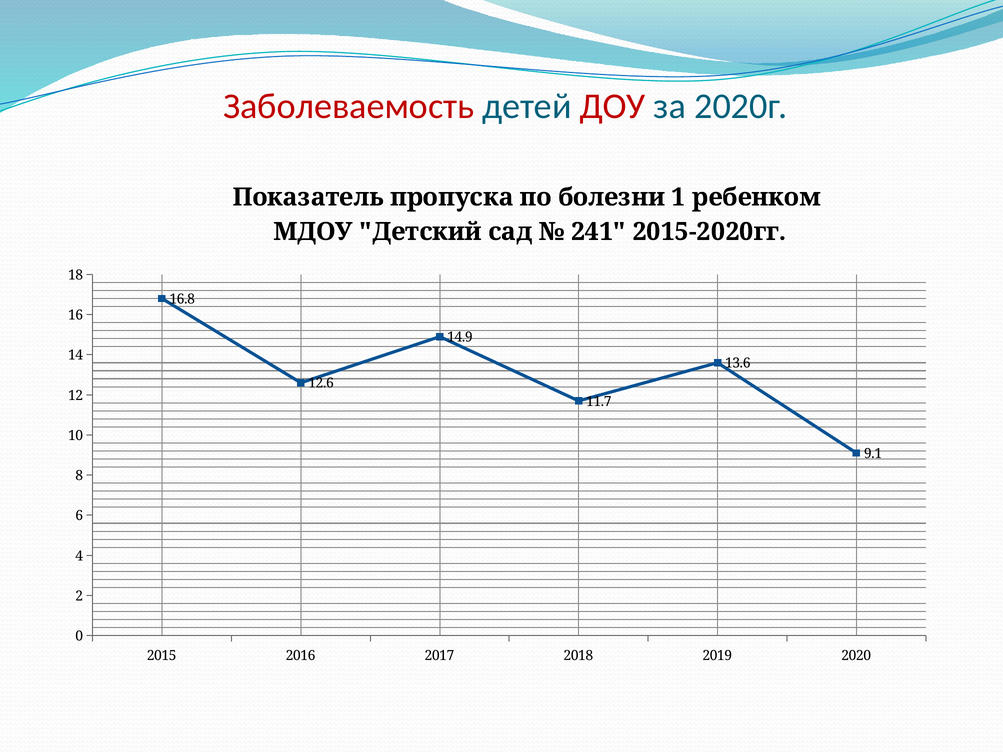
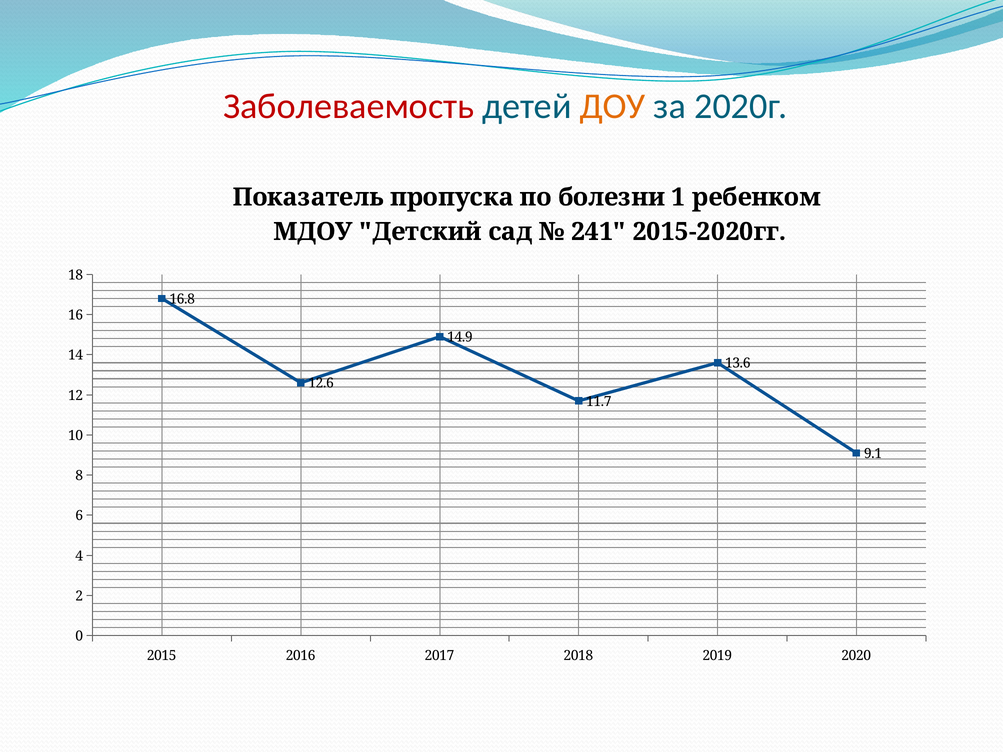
ДОУ colour: red -> orange
